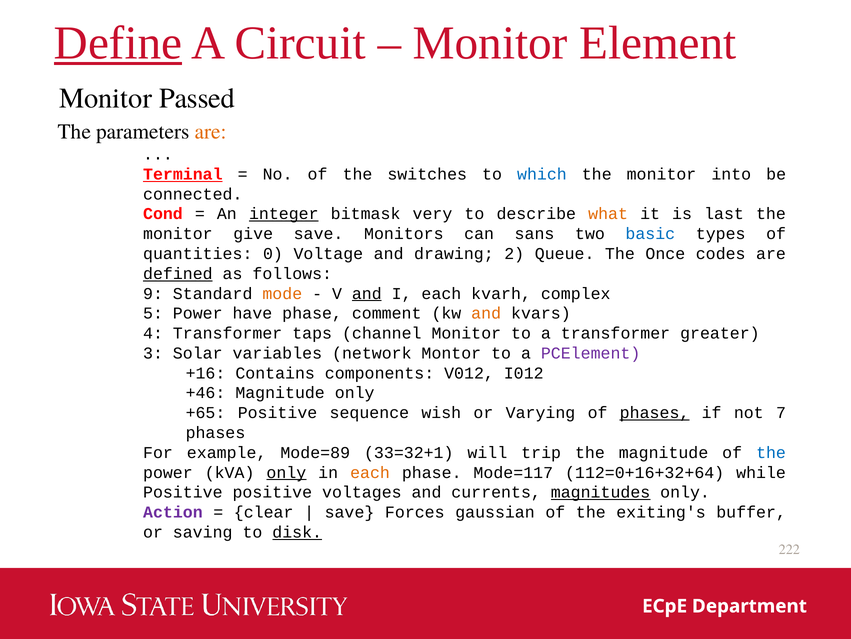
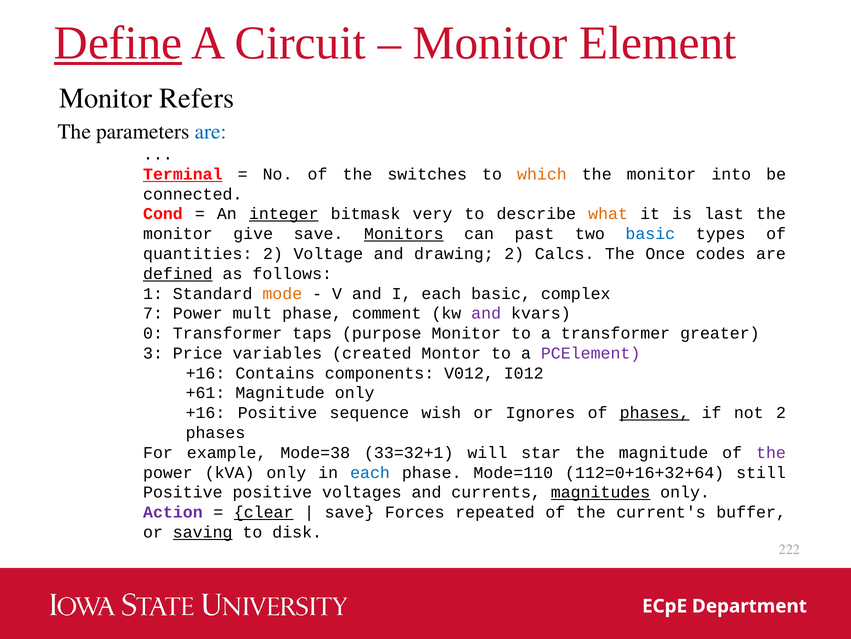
Passed: Passed -> Refers
are at (211, 132) colour: orange -> blue
which colour: blue -> orange
Monitors underline: none -> present
sans: sans -> past
quantities 0: 0 -> 2
Queue: Queue -> Calcs
9: 9 -> 1
and at (367, 293) underline: present -> none
each kvarh: kvarh -> basic
5: 5 -> 7
have: have -> mult
and at (486, 313) colour: orange -> purple
4: 4 -> 0
channel: channel -> purpose
Solar: Solar -> Price
network: network -> created
+46: +46 -> +61
+65 at (205, 412): +65 -> +16
Varying: Varying -> Ignores
not 7: 7 -> 2
Mode=89: Mode=89 -> Mode=38
trip: trip -> star
the at (771, 452) colour: blue -> purple
only at (286, 472) underline: present -> none
each at (370, 472) colour: orange -> blue
Mode=117: Mode=117 -> Mode=110
while: while -> still
clear underline: none -> present
gaussian: gaussian -> repeated
exiting's: exiting's -> current's
saving underline: none -> present
disk underline: present -> none
